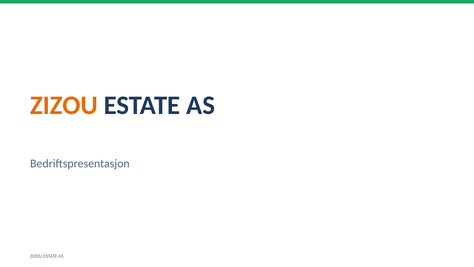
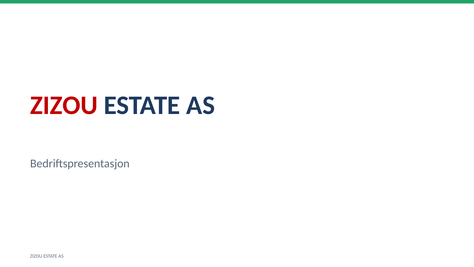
ZIZOU at (64, 105) colour: orange -> red
